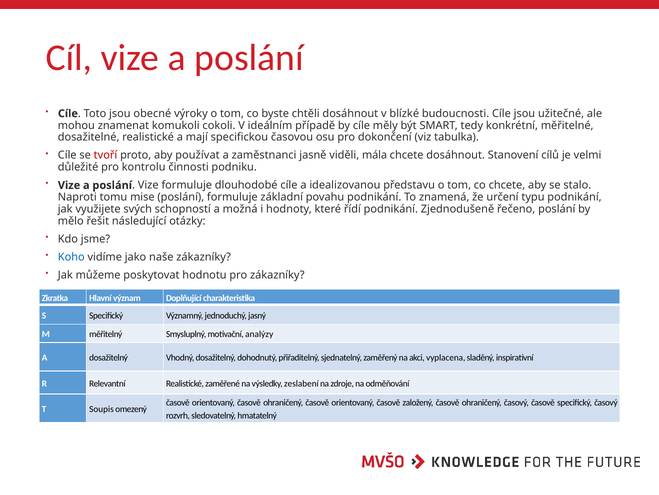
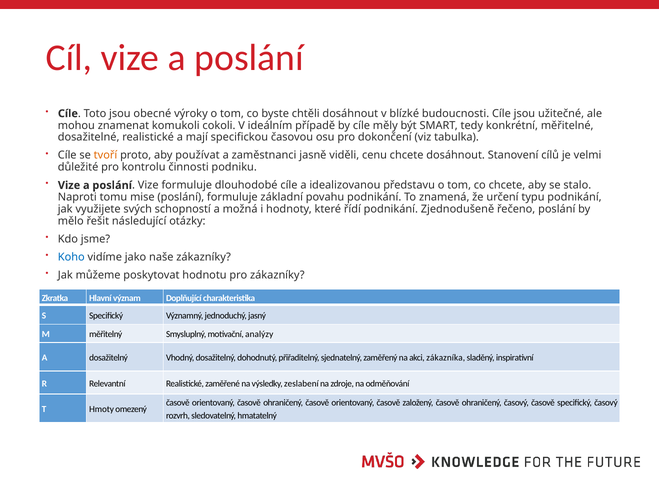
tvoří colour: red -> orange
mála: mála -> cenu
vyplacena: vyplacena -> zákazníka
Soupis: Soupis -> Hmoty
